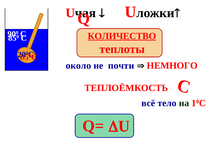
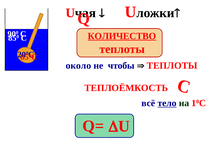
почти: почти -> чтобы
НЕМНОГО at (172, 65): НЕМНОГО -> ТЕПЛОТЫ
тело underline: none -> present
